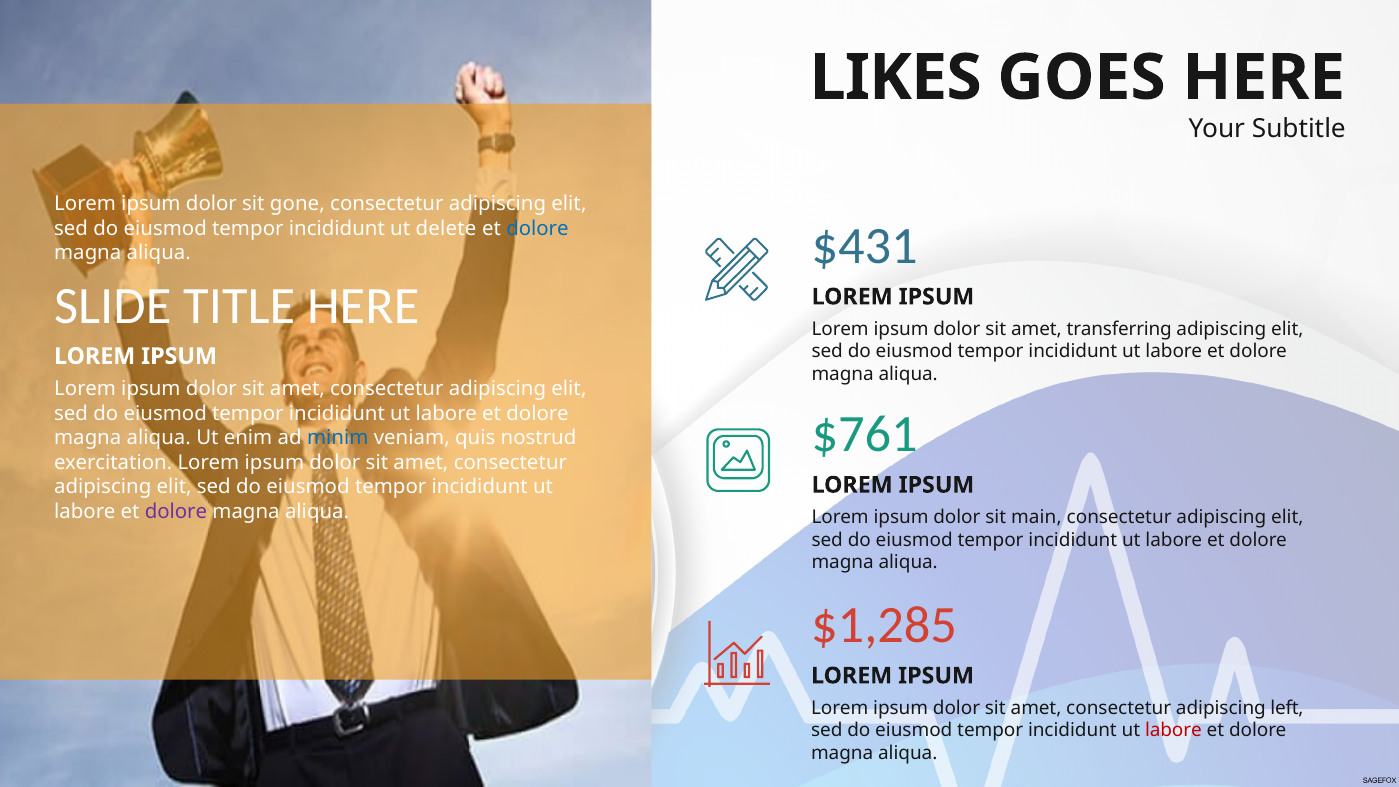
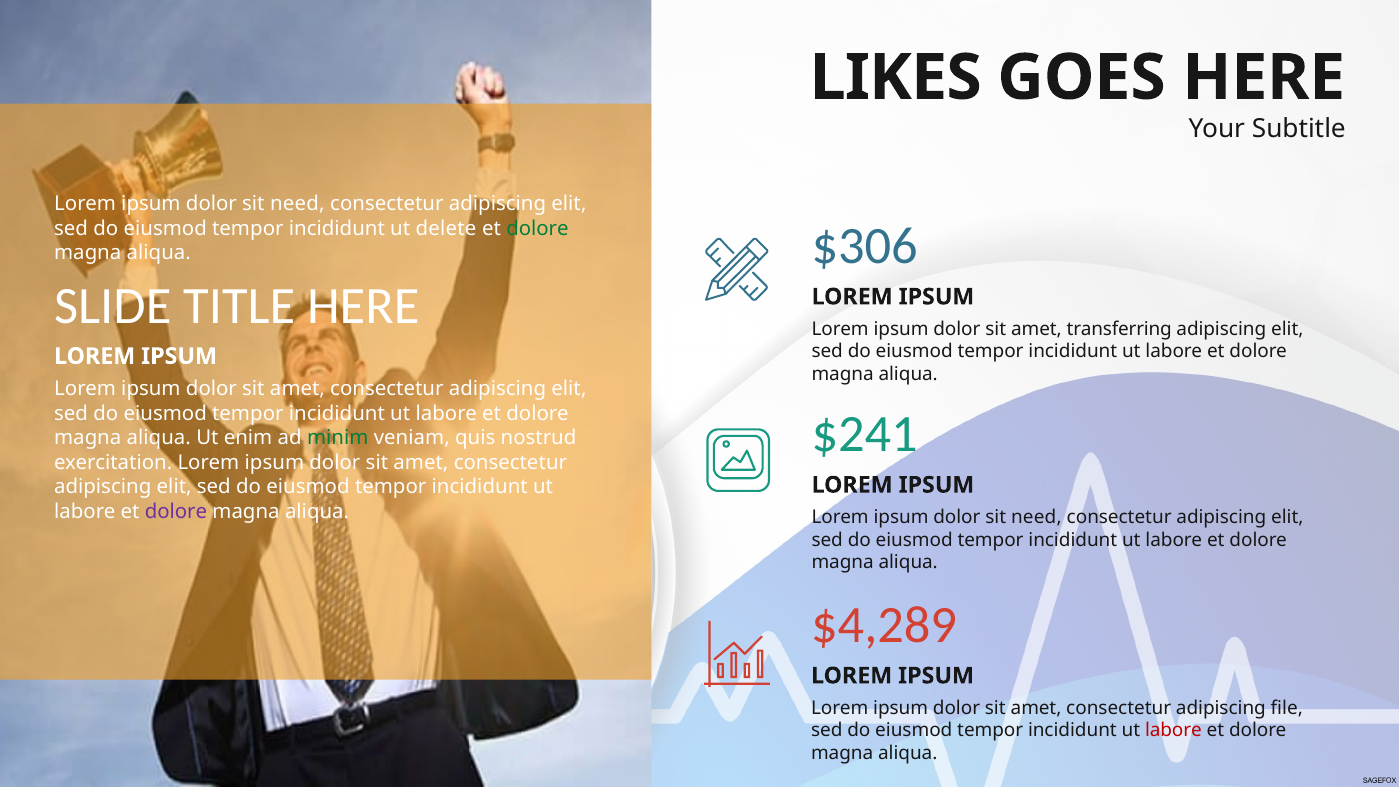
gone at (297, 204): gone -> need
dolore at (537, 228) colour: blue -> green
$431: $431 -> $306
$761: $761 -> $241
minim colour: blue -> green
main at (1036, 517): main -> need
$1,285: $1,285 -> $4,289
left: left -> file
